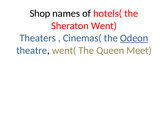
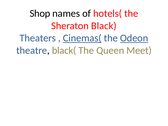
Went: Went -> Black
Cinemas( underline: none -> present
went(: went( -> black(
